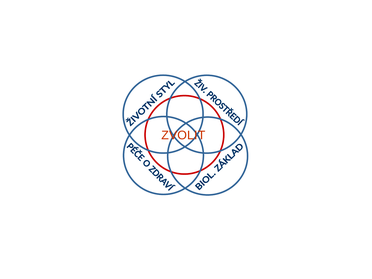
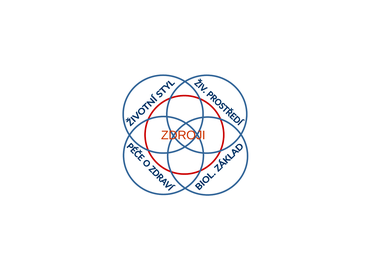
ZVOLIT: ZVOLIT -> ZDROJI
